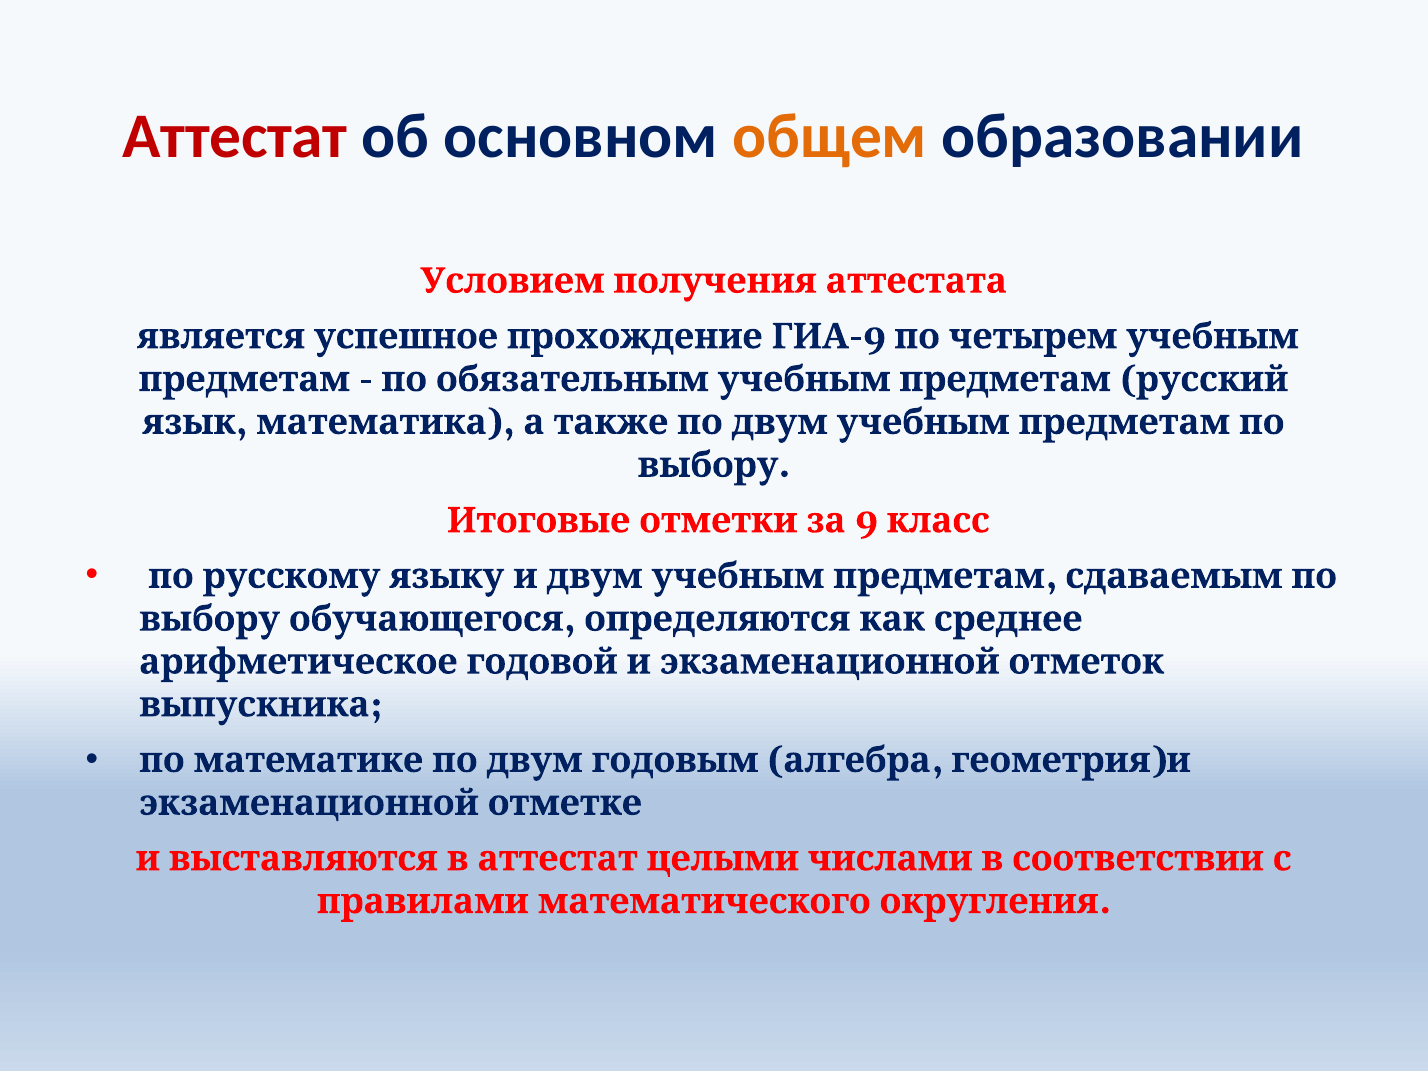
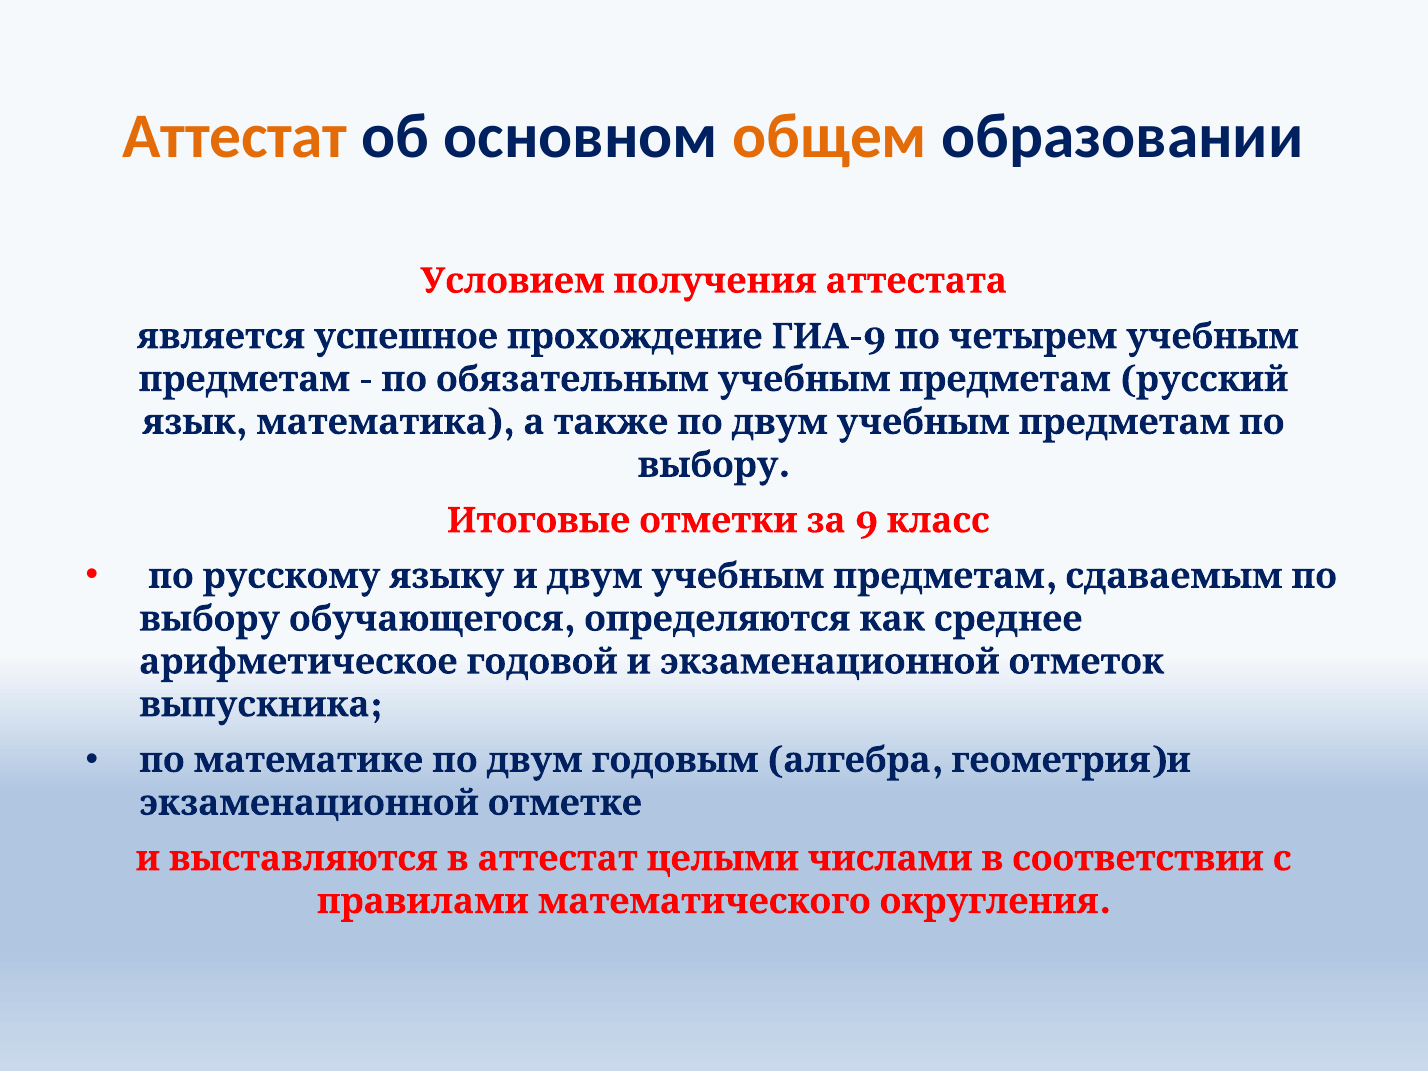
Аттестат colour: red -> orange
